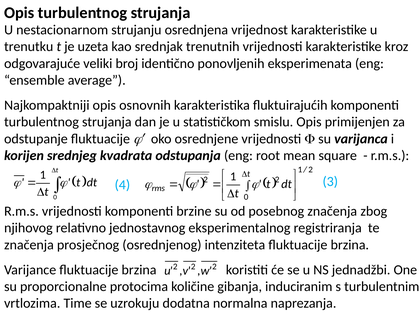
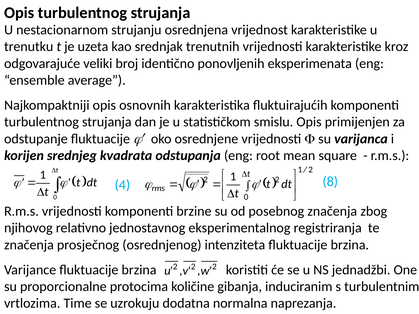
3: 3 -> 8
